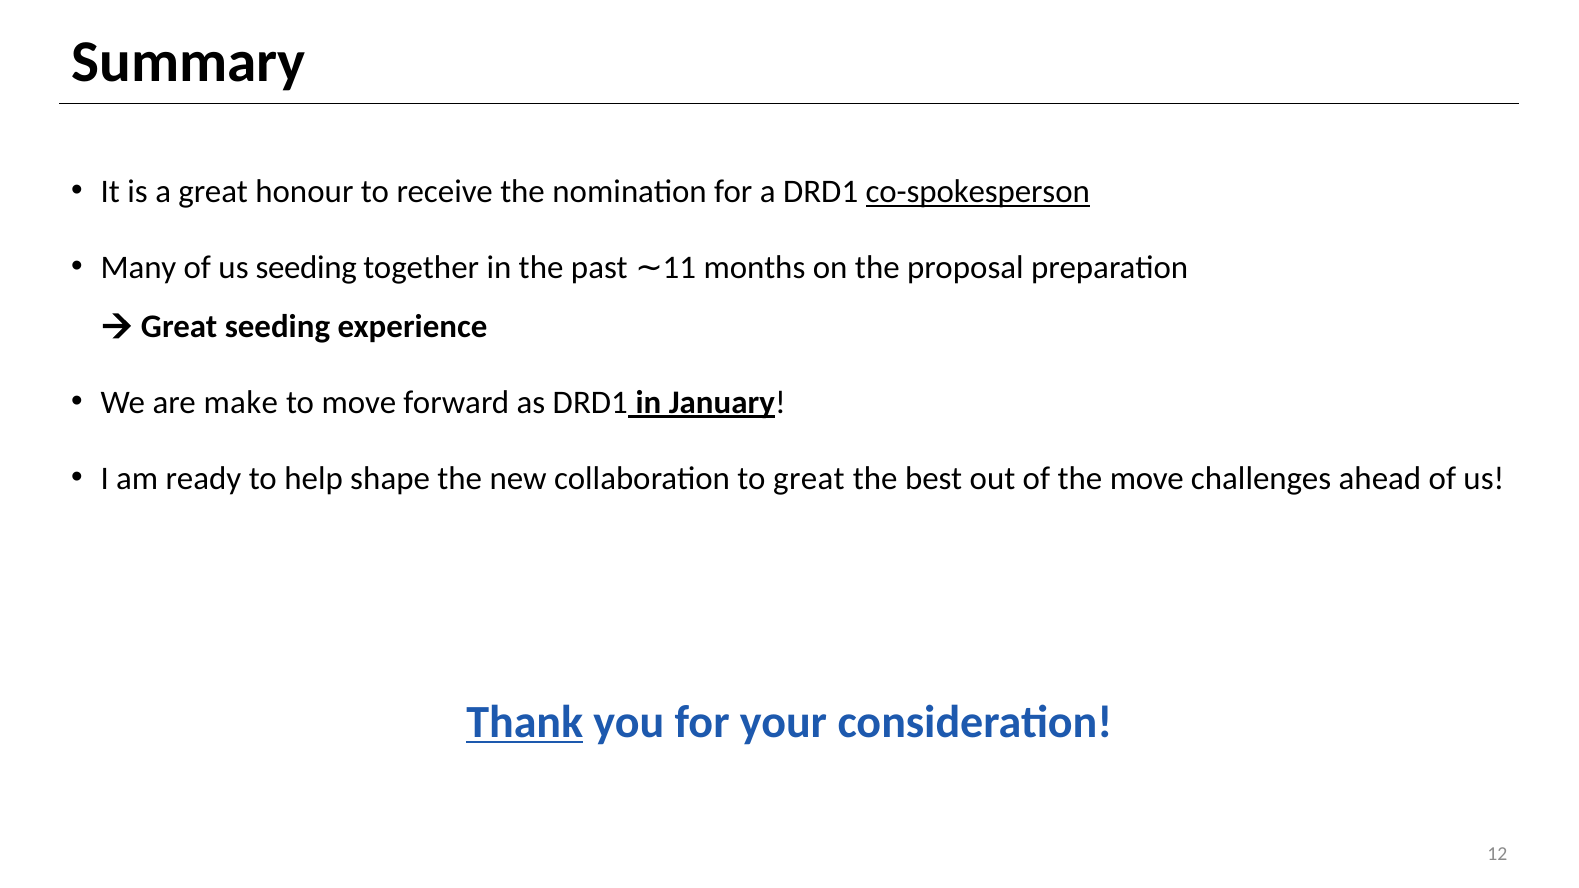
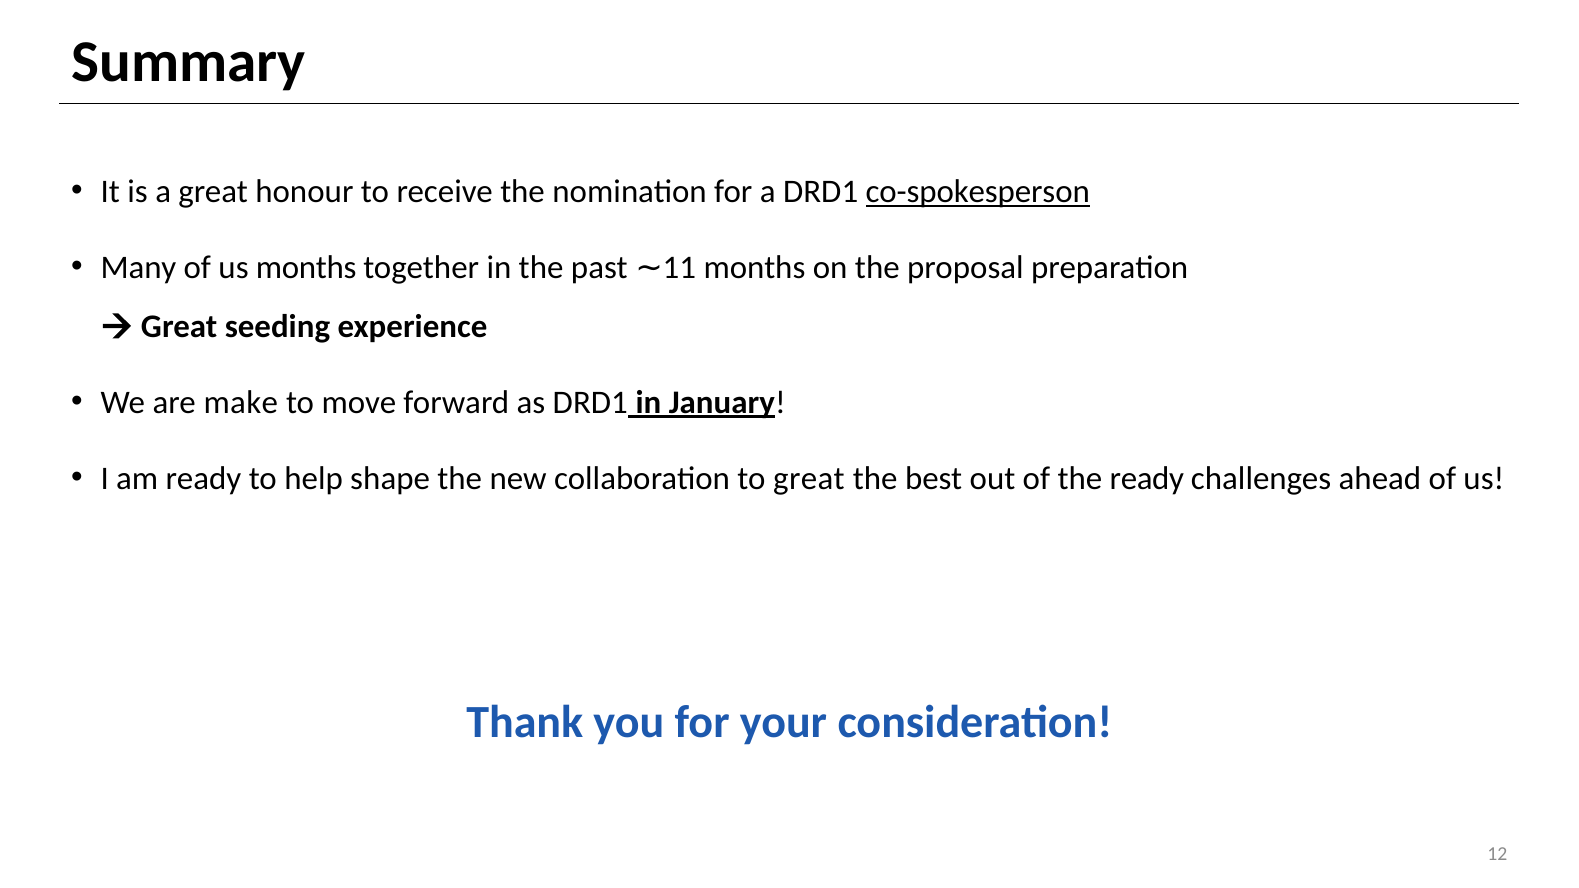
us seeding: seeding -> months
the move: move -> ready
Thank underline: present -> none
